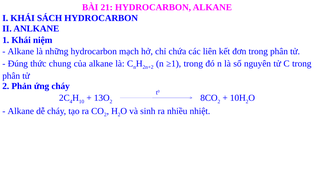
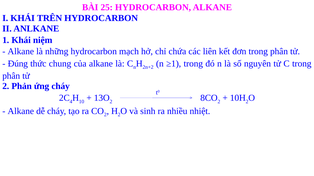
21: 21 -> 25
SÁCH: SÁCH -> TRÊN
